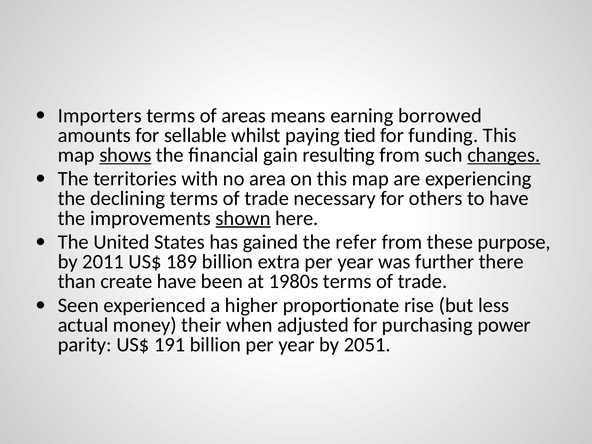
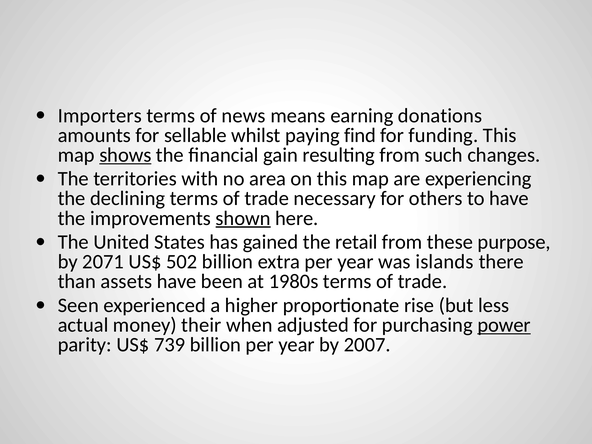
areas: areas -> news
borrowed: borrowed -> donations
tied: tied -> find
changes underline: present -> none
refer: refer -> retail
2011: 2011 -> 2071
189: 189 -> 502
further: further -> islands
create: create -> assets
power underline: none -> present
191: 191 -> 739
2051: 2051 -> 2007
